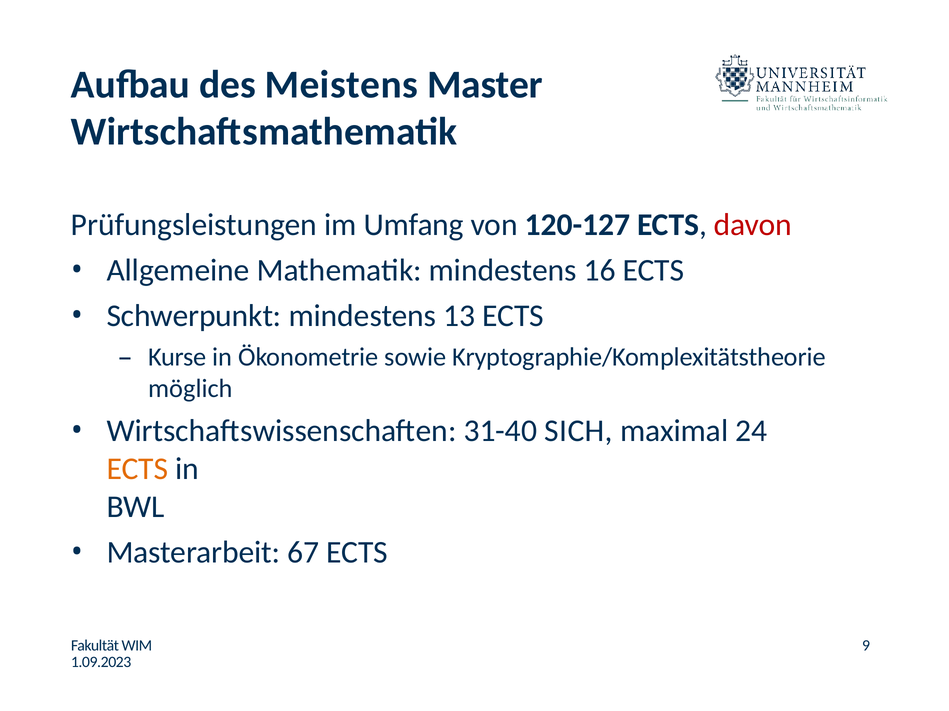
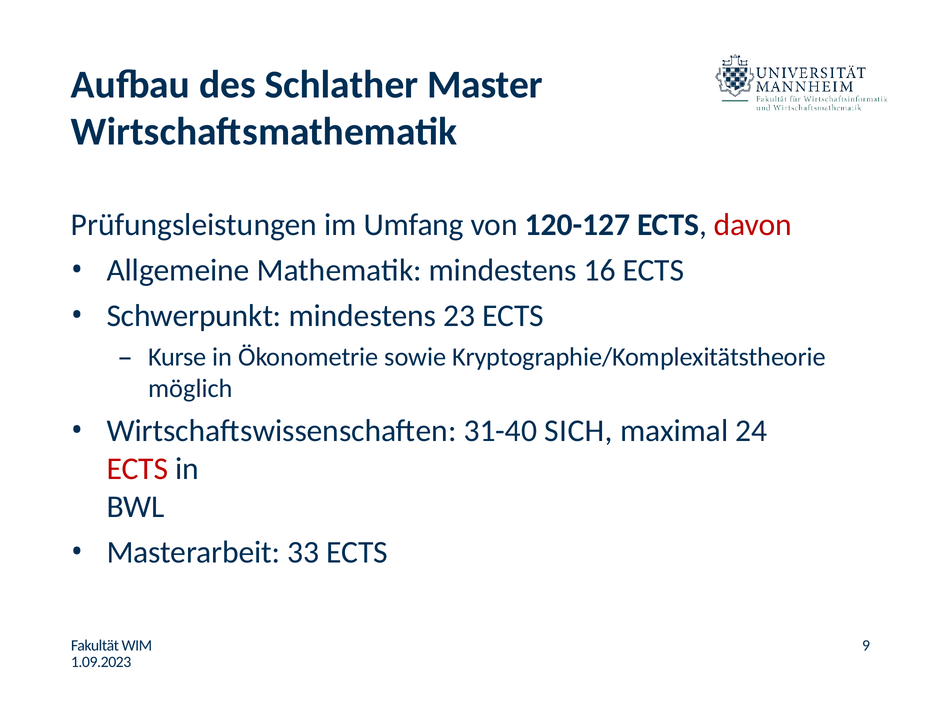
Meistens: Meistens -> Schlather
13: 13 -> 23
ECTS at (137, 469) colour: orange -> red
67: 67 -> 33
